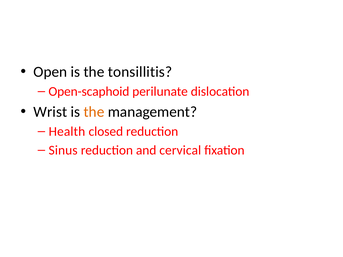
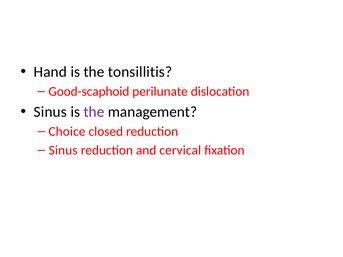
Open: Open -> Hand
Open-scaphoid: Open-scaphoid -> Good-scaphoid
Wrist at (50, 112): Wrist -> Sinus
the at (94, 112) colour: orange -> purple
Health: Health -> Choice
